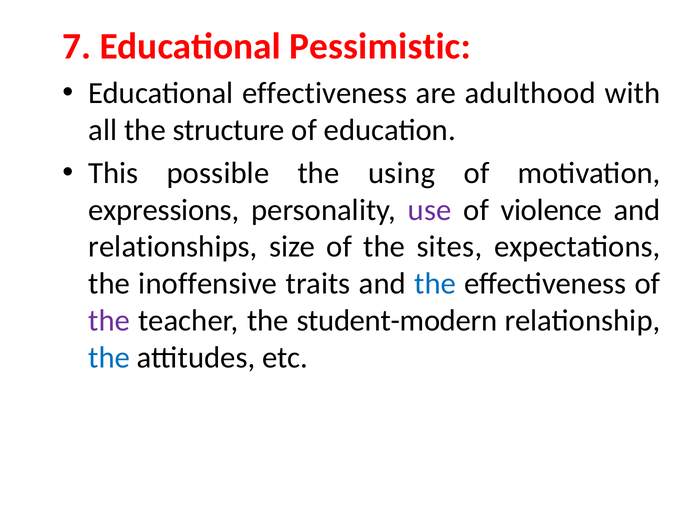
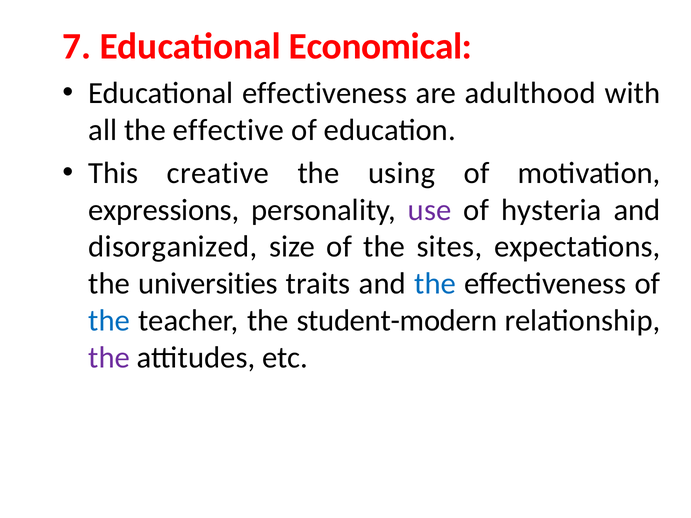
Pessimistic: Pessimistic -> Economical
structure: structure -> effective
possible: possible -> creative
violence: violence -> hysteria
relationships: relationships -> disorganized
inoffensive: inoffensive -> universities
the at (109, 321) colour: purple -> blue
the at (109, 358) colour: blue -> purple
